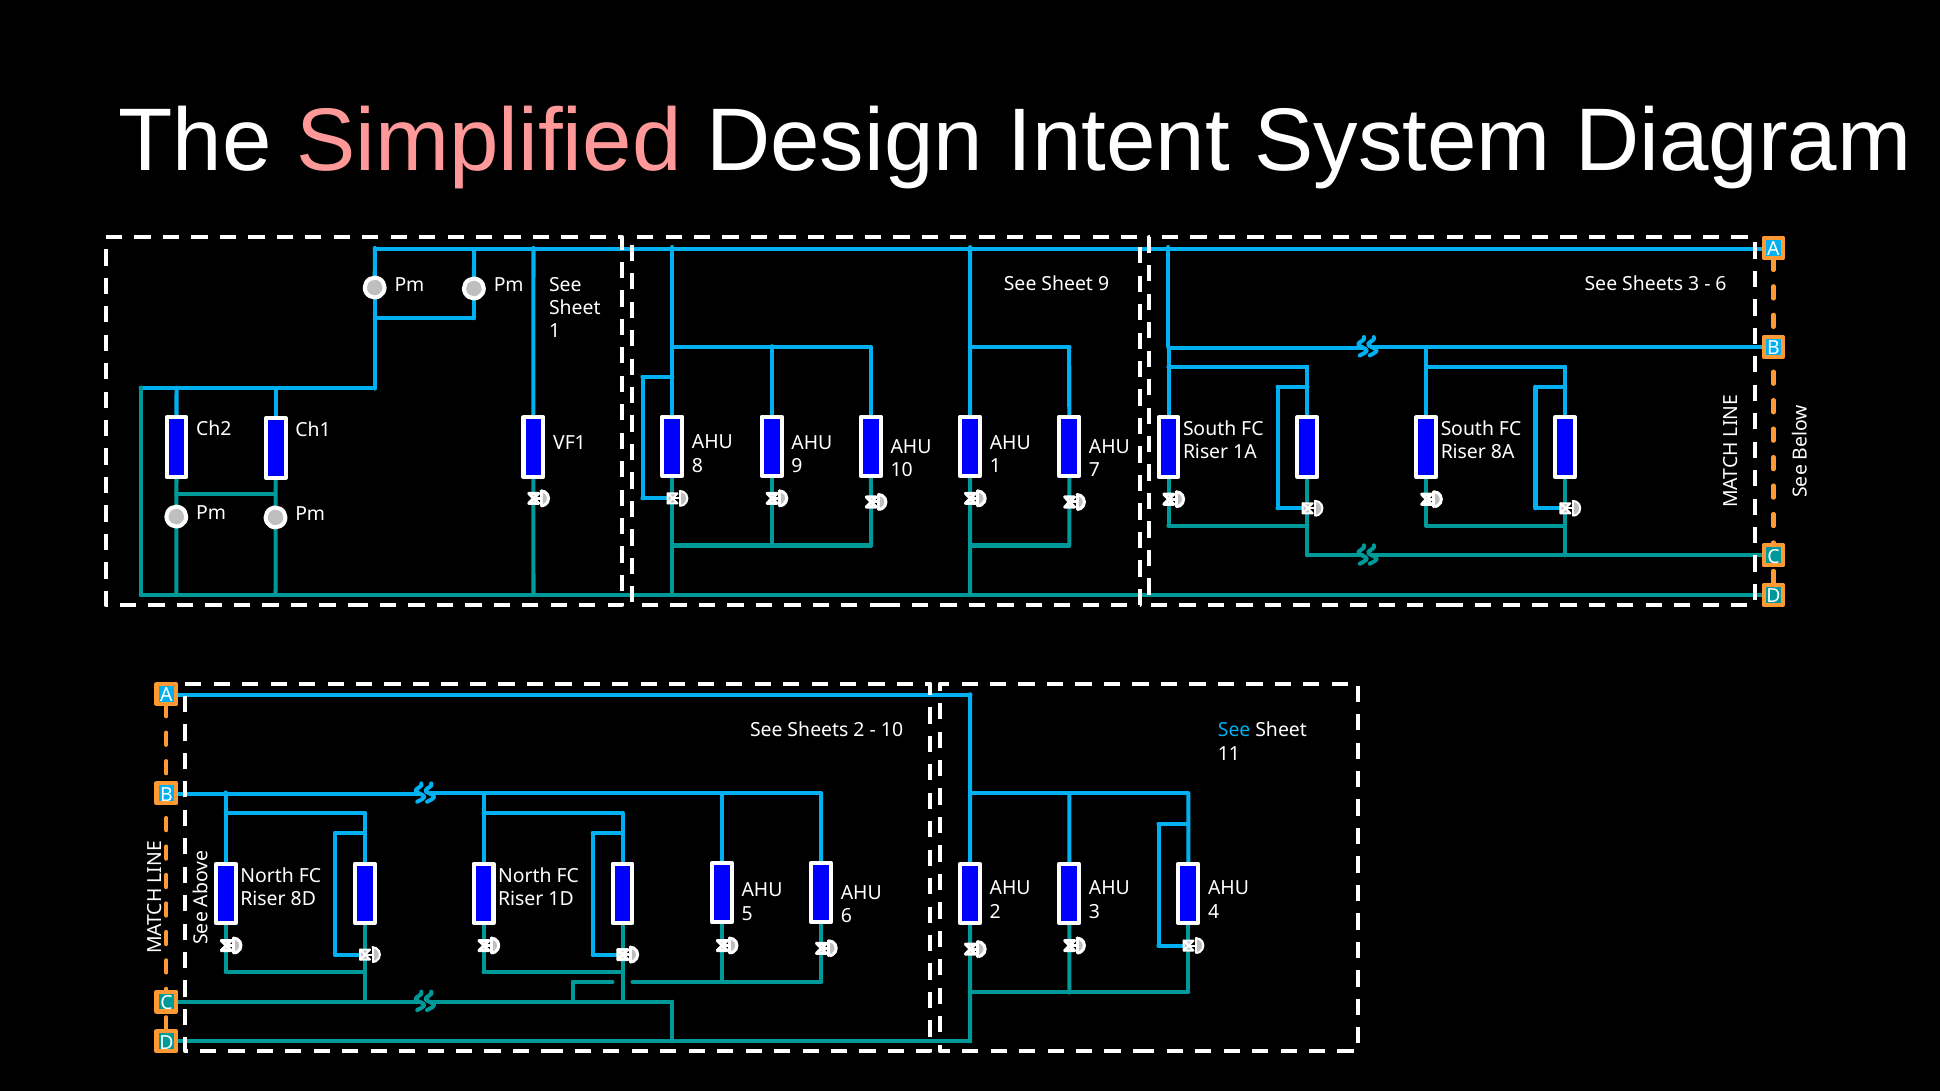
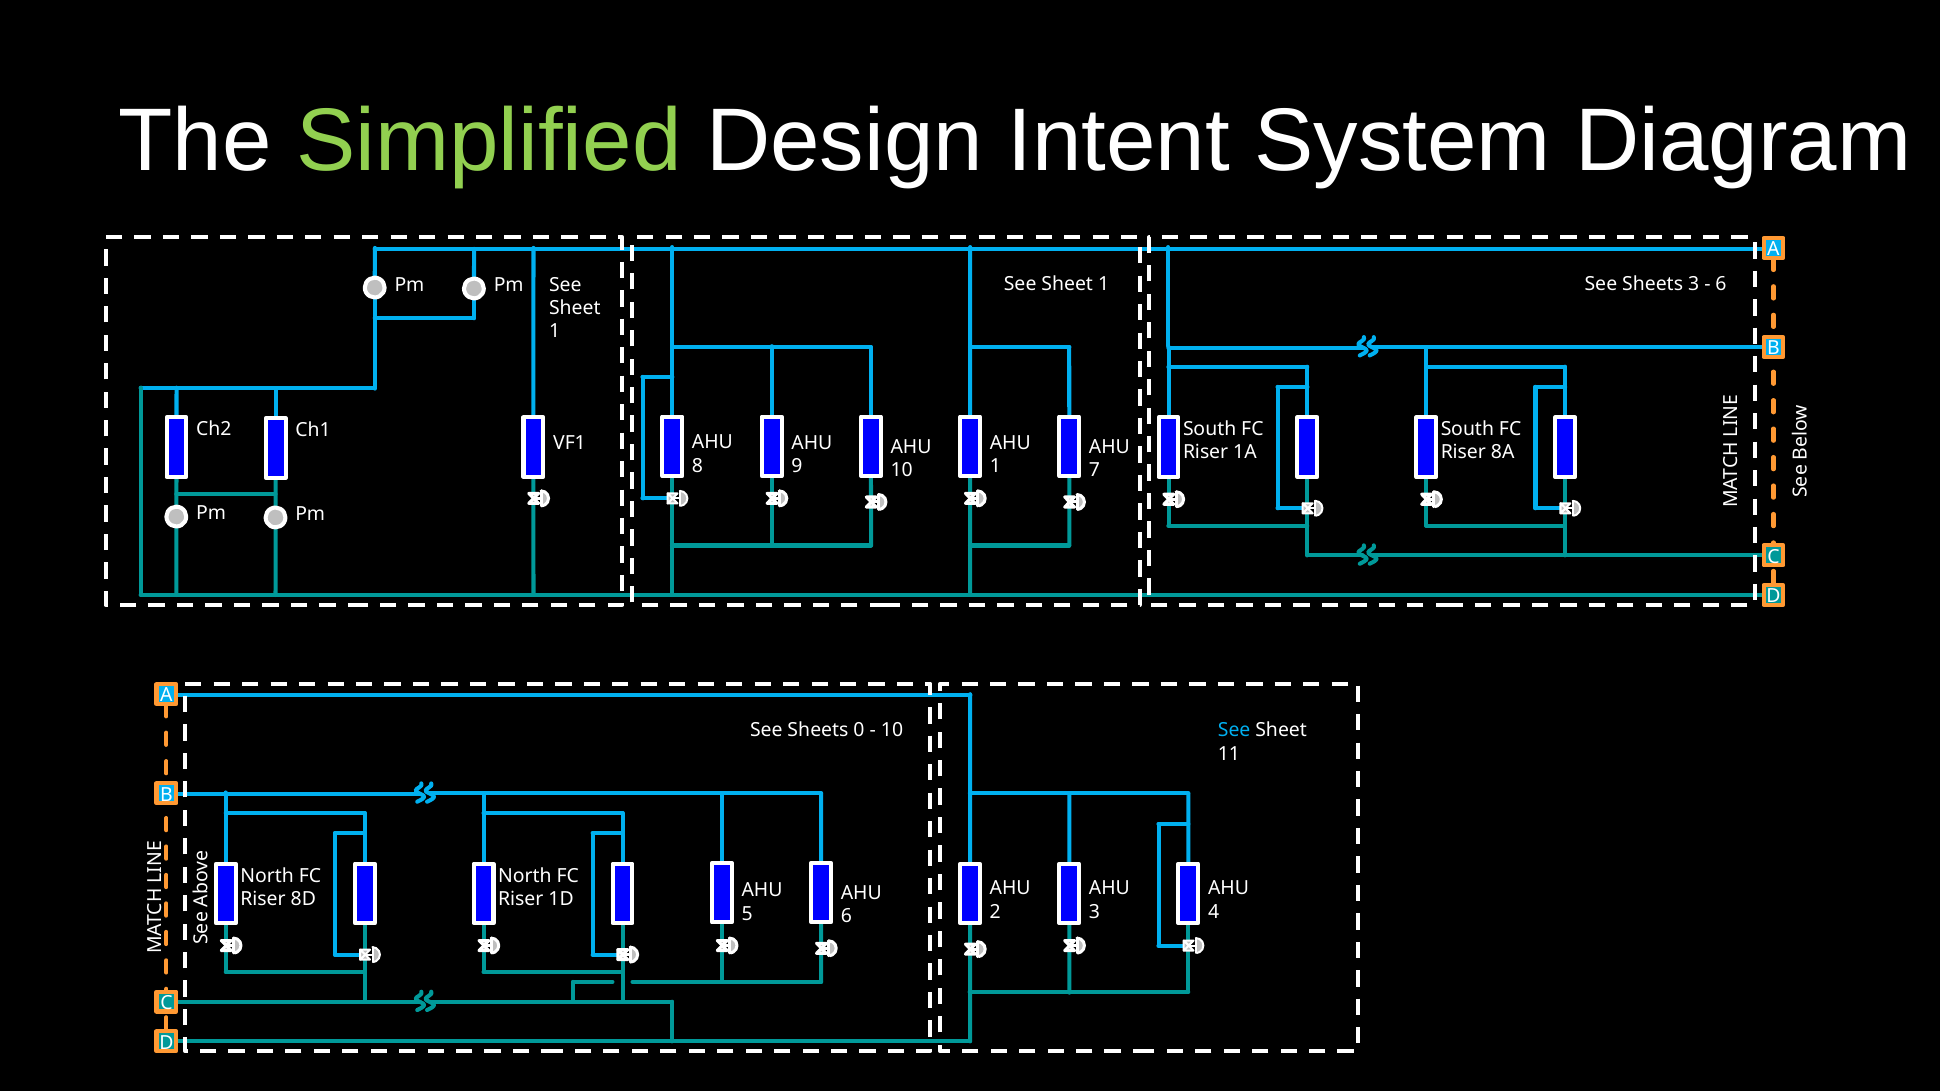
Simplified colour: pink -> light green
9 at (1104, 284): 9 -> 1
Sheets 2: 2 -> 0
